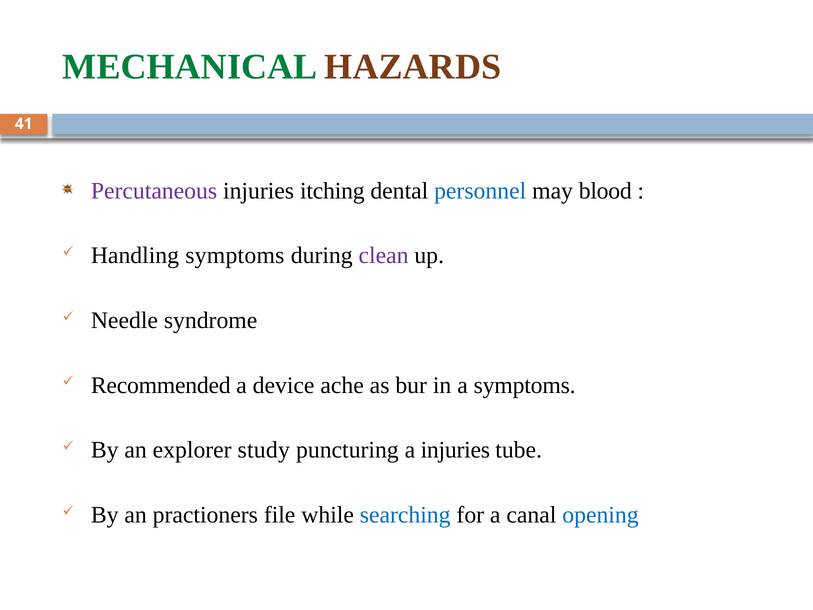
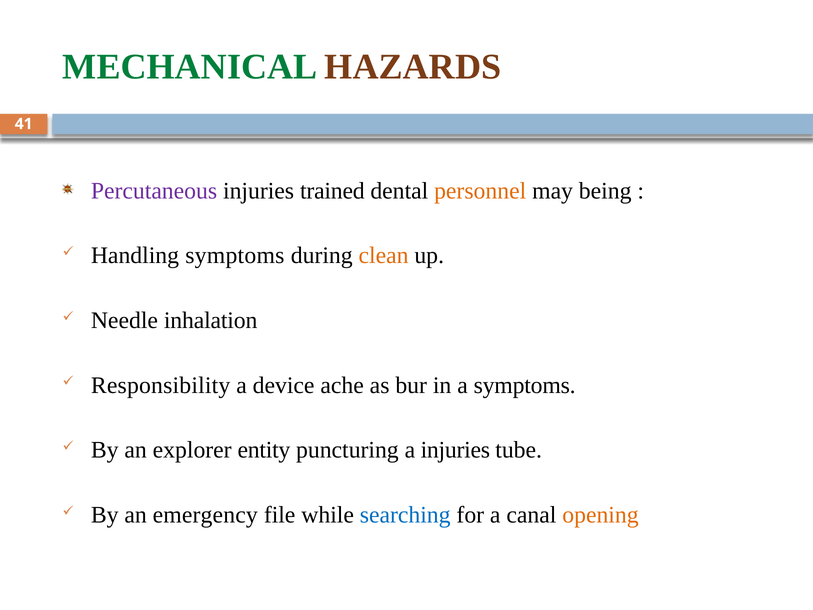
itching: itching -> trained
personnel colour: blue -> orange
blood: blood -> being
clean colour: purple -> orange
syndrome: syndrome -> inhalation
Recommended: Recommended -> Responsibility
study: study -> entity
practioners: practioners -> emergency
opening colour: blue -> orange
